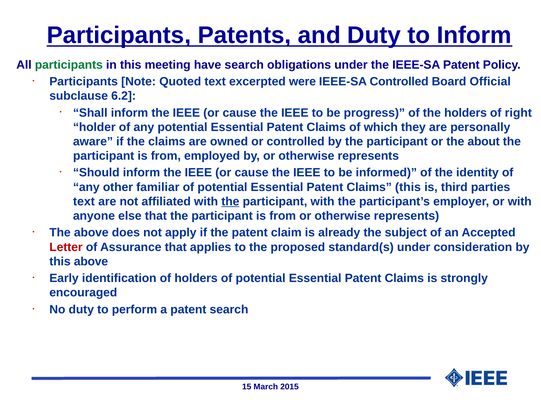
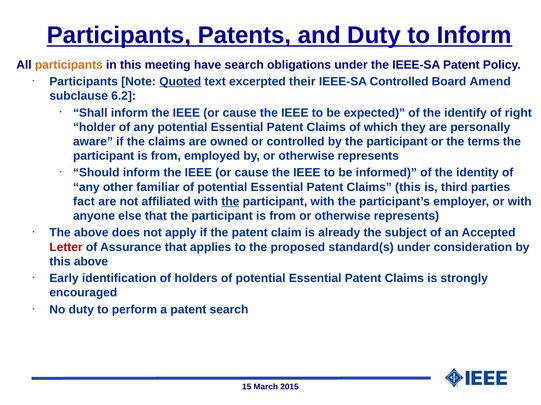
participants at (69, 65) colour: green -> orange
Quoted underline: none -> present
were: were -> their
Official: Official -> Amend
progress: progress -> expected
the holders: holders -> identify
about: about -> terms
text at (84, 202): text -> fact
